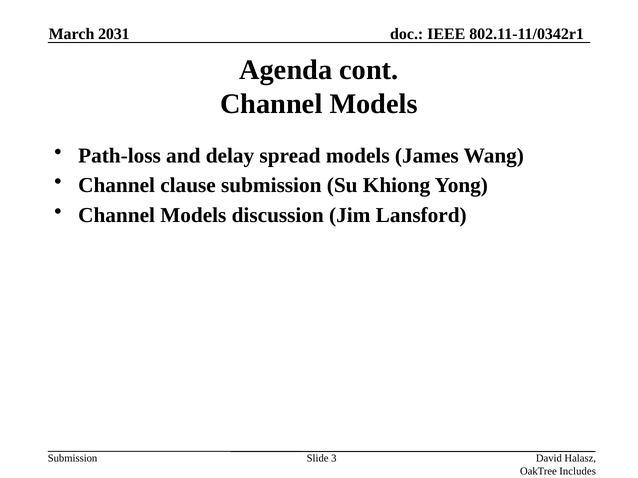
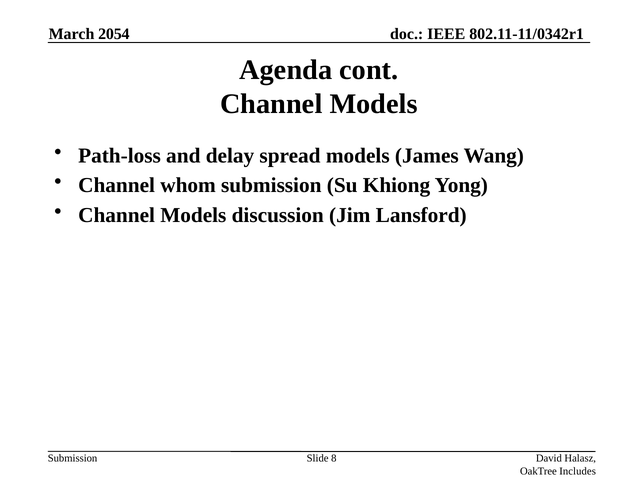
2031: 2031 -> 2054
clause: clause -> whom
3: 3 -> 8
